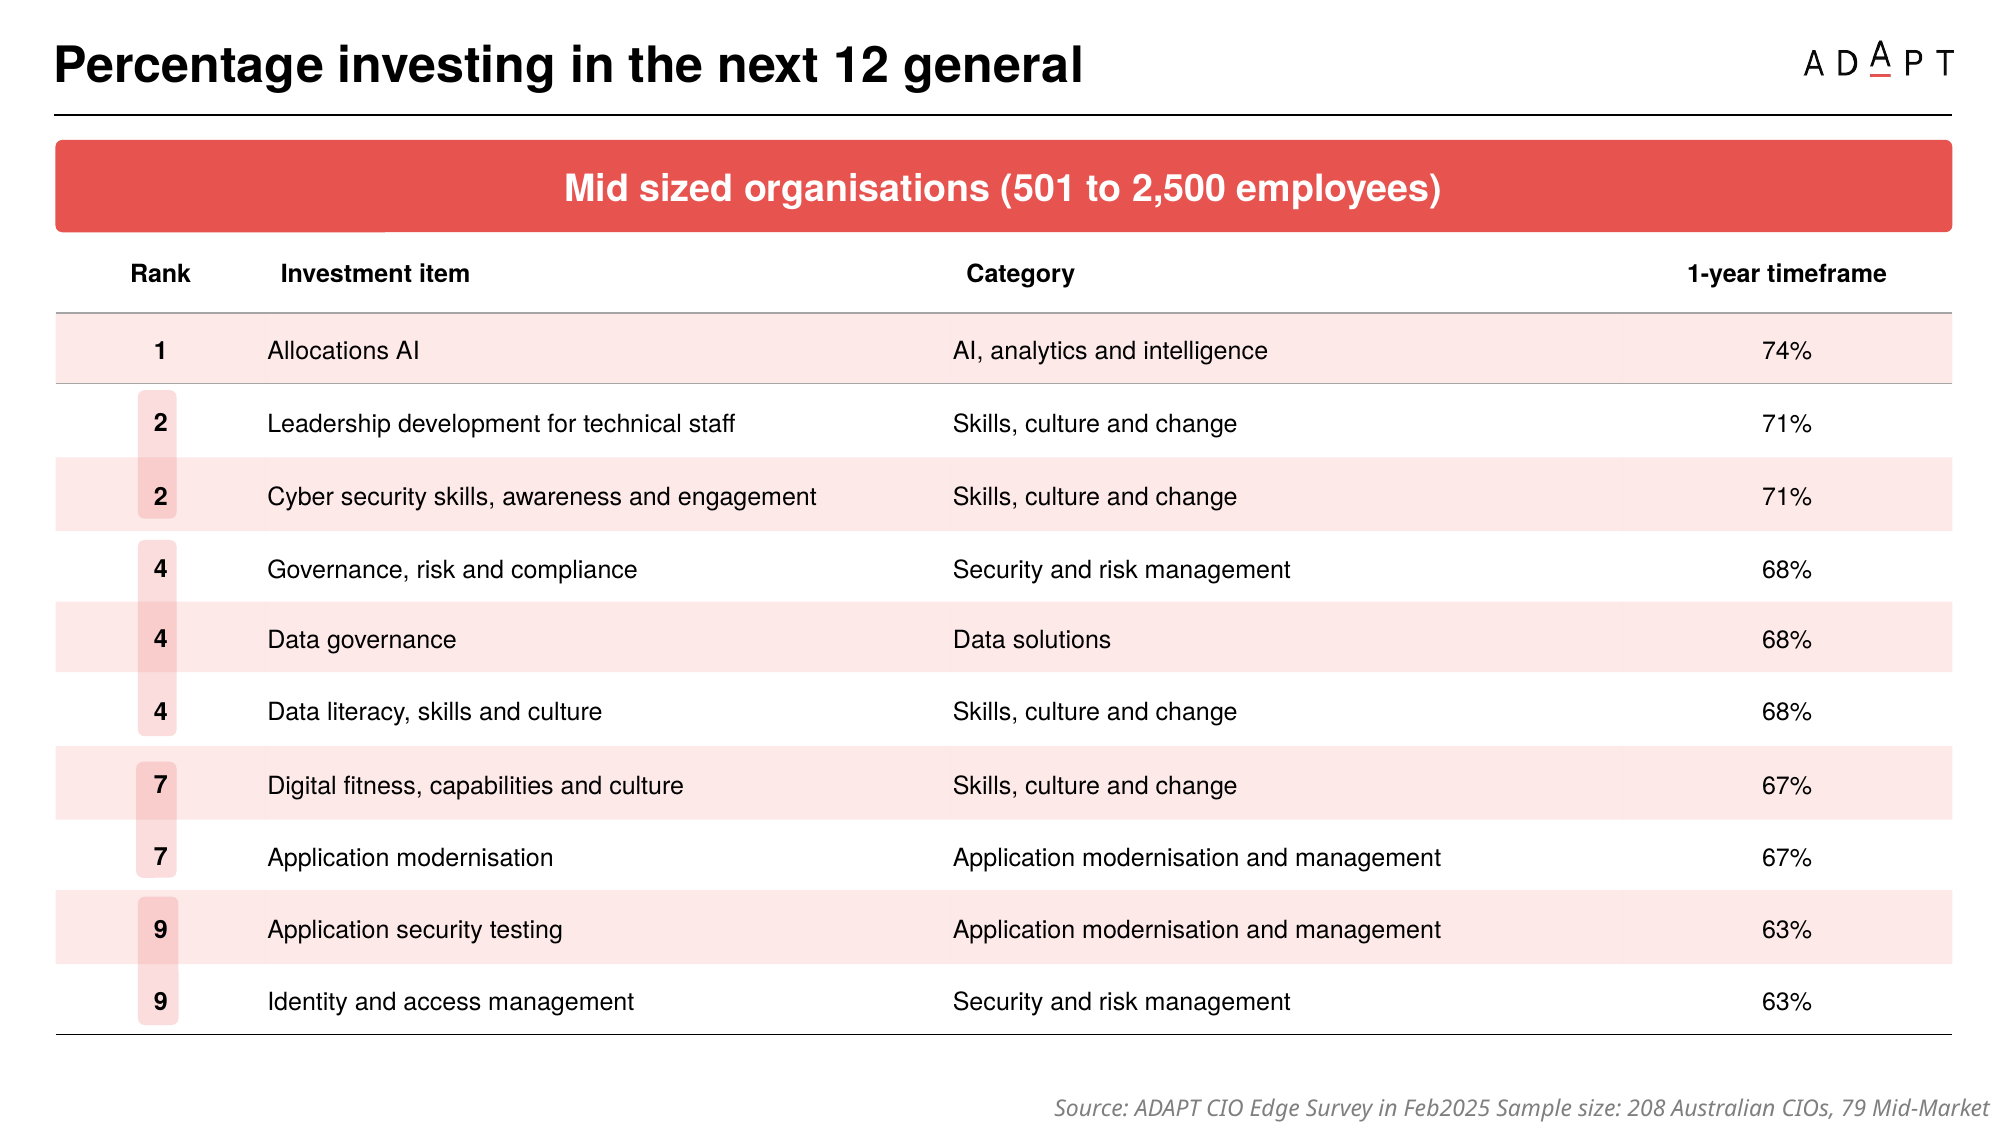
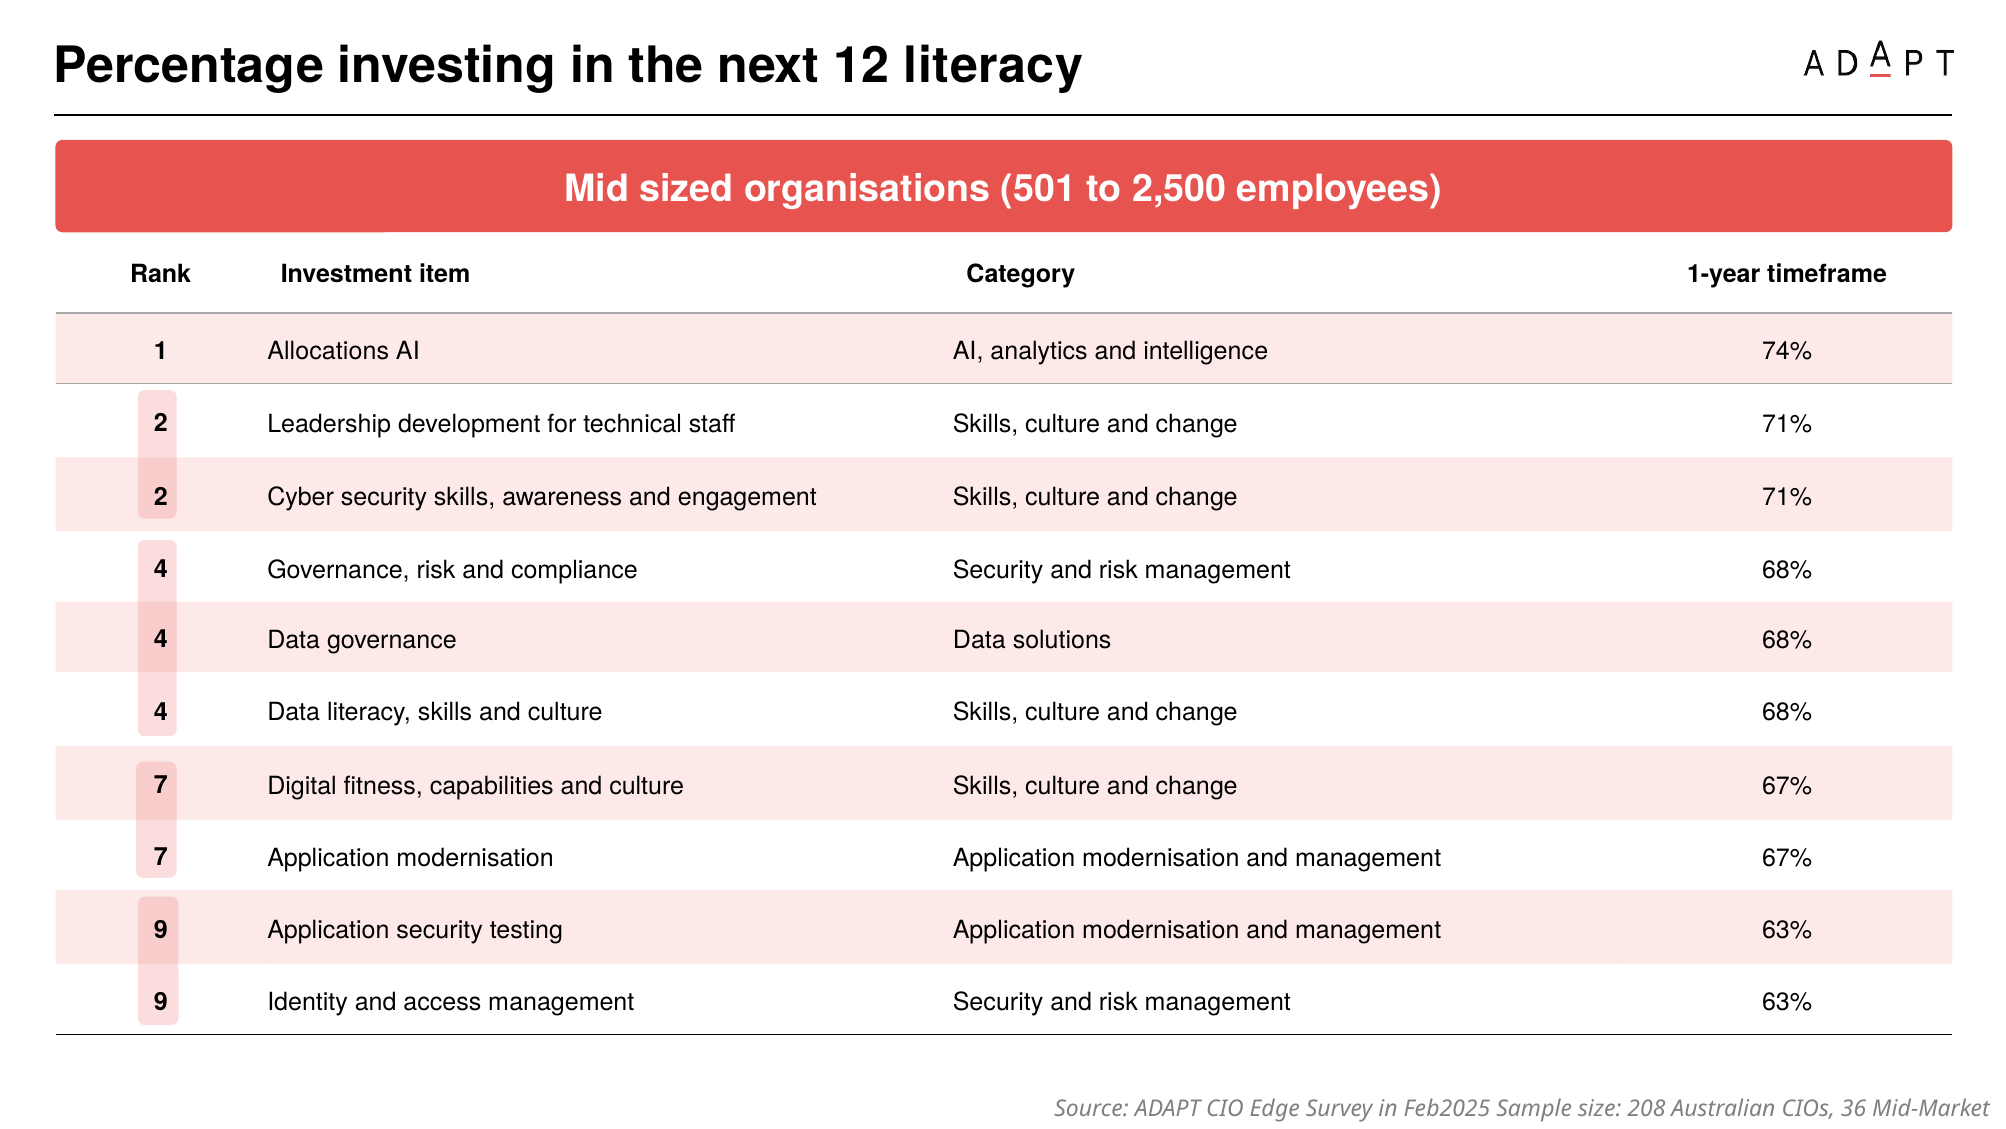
12 general: general -> literacy
79: 79 -> 36
